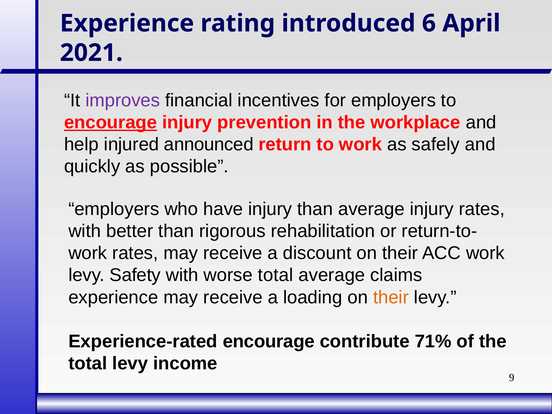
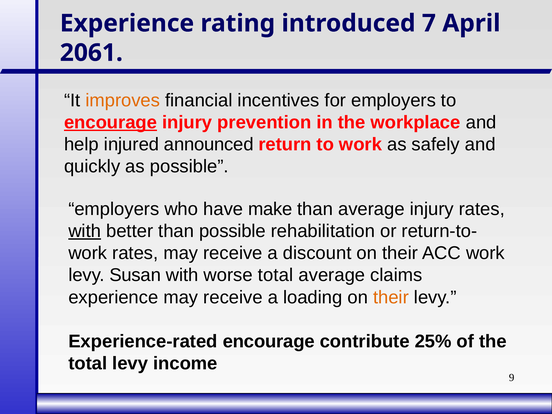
6: 6 -> 7
2021: 2021 -> 2061
improves colour: purple -> orange
have injury: injury -> make
with at (85, 231) underline: none -> present
than rigorous: rigorous -> possible
Safety: Safety -> Susan
71%: 71% -> 25%
